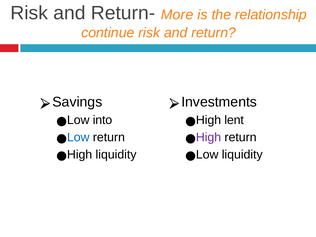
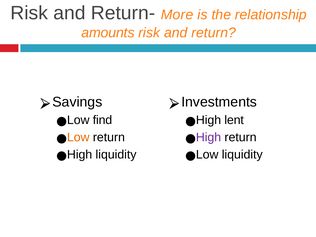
continue: continue -> amounts
into: into -> find
Low at (78, 137) colour: blue -> orange
